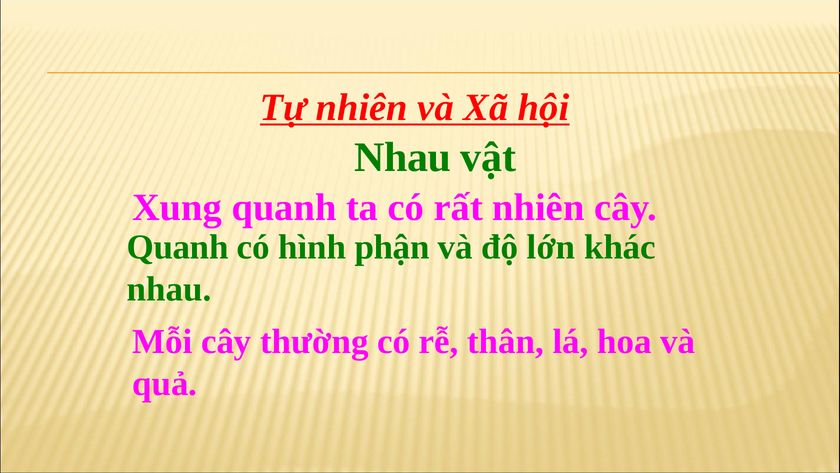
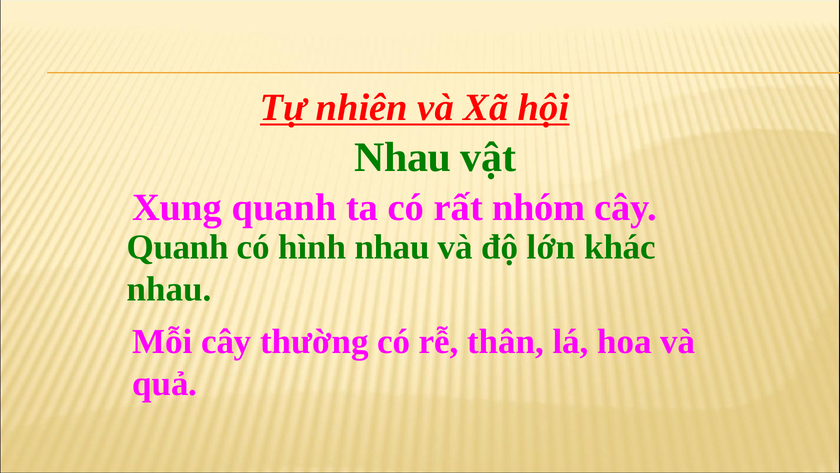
rất nhiên: nhiên -> nhóm
hình phận: phận -> nhau
